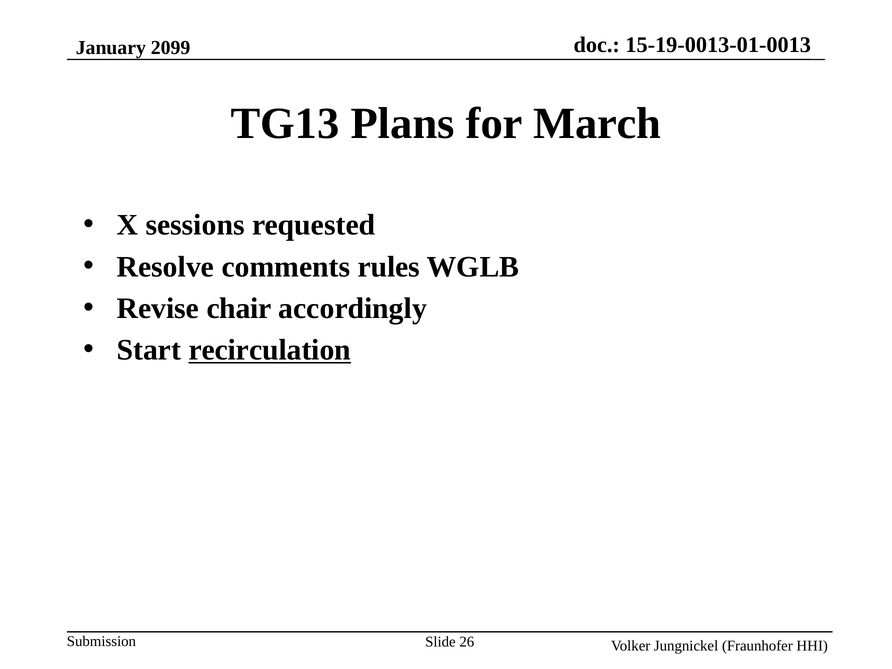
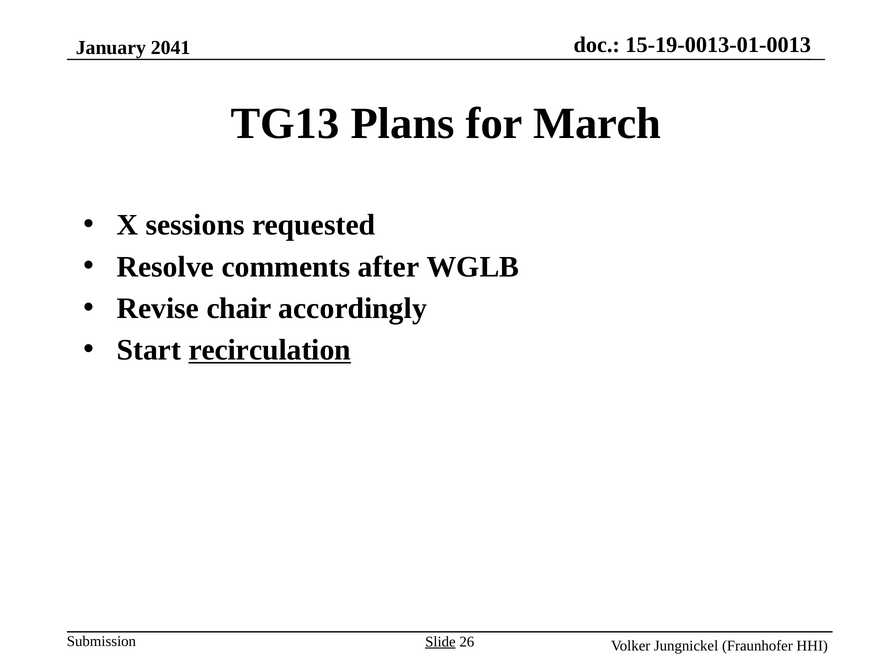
2099: 2099 -> 2041
rules: rules -> after
Slide underline: none -> present
